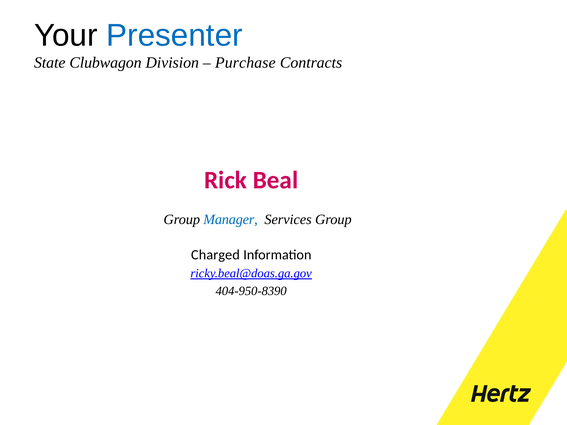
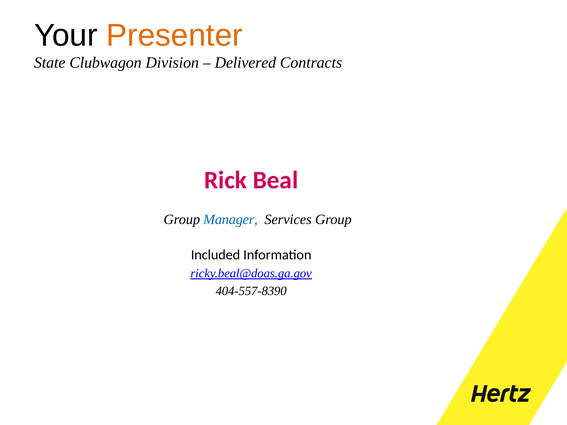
Presenter colour: blue -> orange
Purchase: Purchase -> Delivered
Charged: Charged -> Included
404-950-8390: 404-950-8390 -> 404-557-8390
